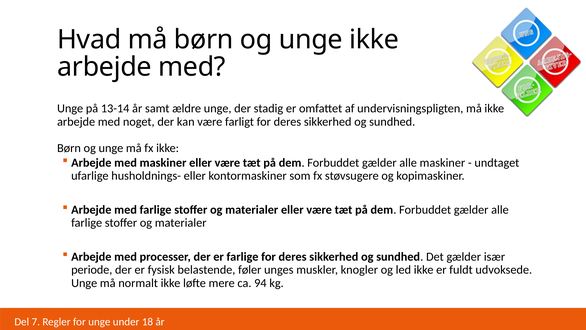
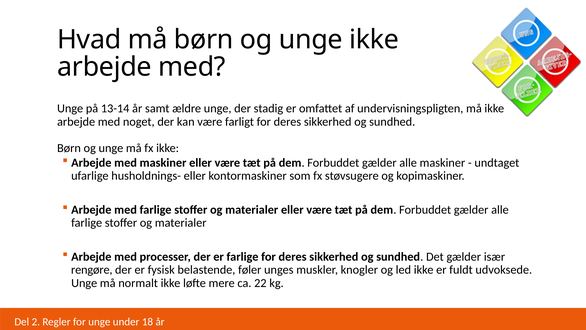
periode: periode -> rengøre
94: 94 -> 22
7: 7 -> 2
